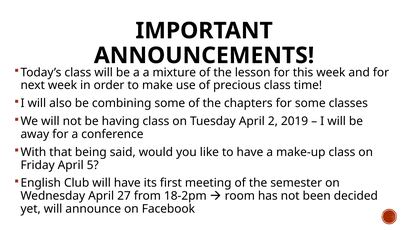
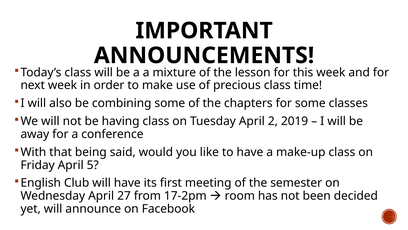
18-2pm: 18-2pm -> 17-2pm
